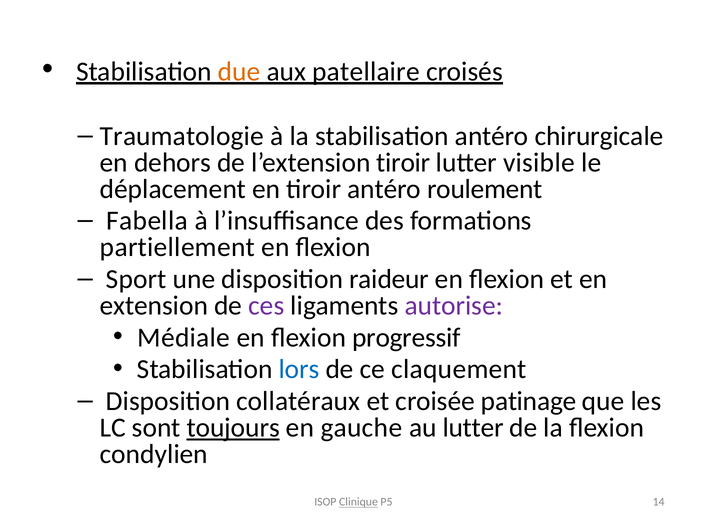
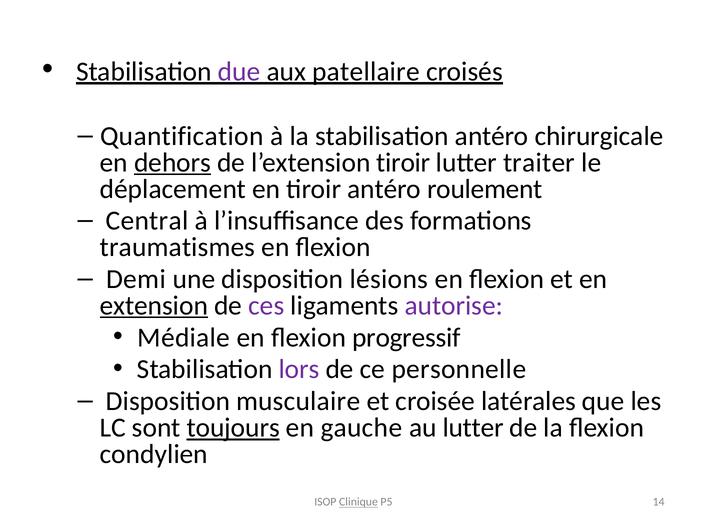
due colour: orange -> purple
Traumatologie: Traumatologie -> Quantification
dehors underline: none -> present
visible: visible -> traiter
Fabella: Fabella -> Central
partiellement: partiellement -> traumatismes
Sport: Sport -> Demi
raideur: raideur -> lésions
extension underline: none -> present
lors colour: blue -> purple
claquement: claquement -> personnelle
collatéraux: collatéraux -> musculaire
patinage: patinage -> latérales
